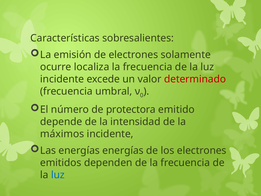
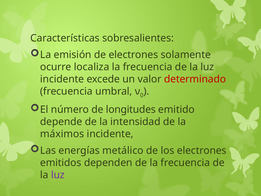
protectora: protectora -> longitudes
energías energías: energías -> metálico
luz at (58, 175) colour: blue -> purple
